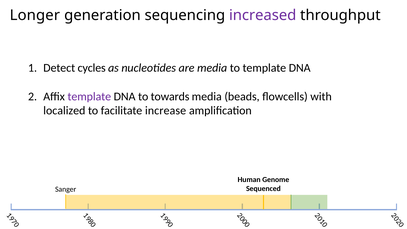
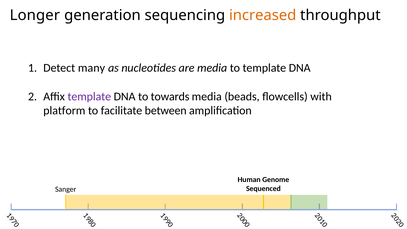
increased colour: purple -> orange
cycles: cycles -> many
localized: localized -> platform
increase: increase -> between
